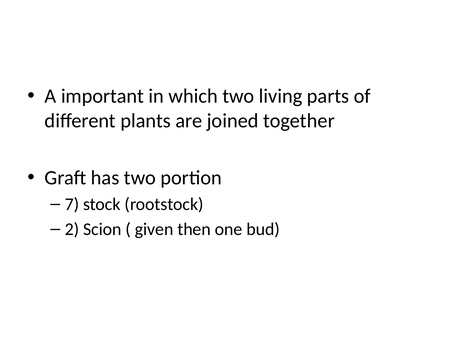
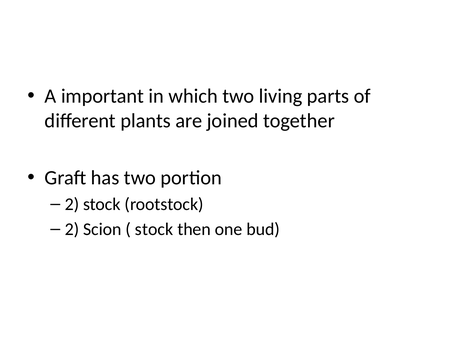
7 at (72, 204): 7 -> 2
given at (154, 229): given -> stock
